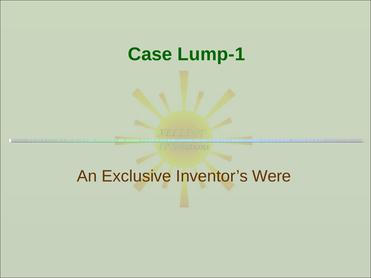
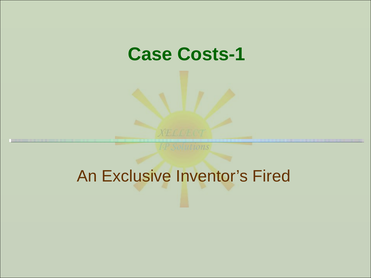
Lump-1: Lump-1 -> Costs-1
Were: Were -> Fired
